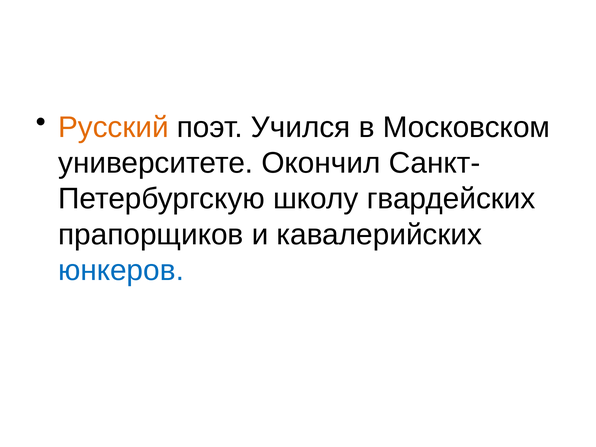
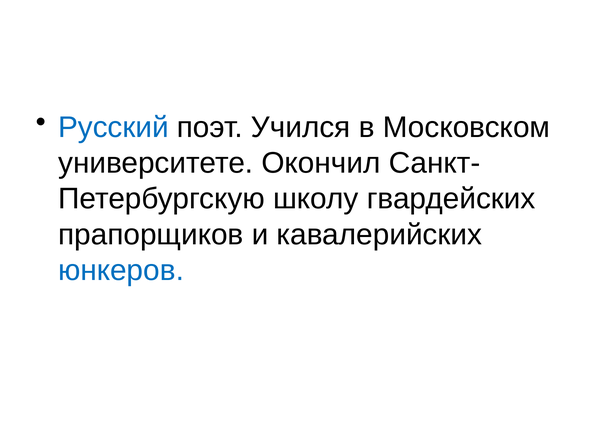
Русский colour: orange -> blue
